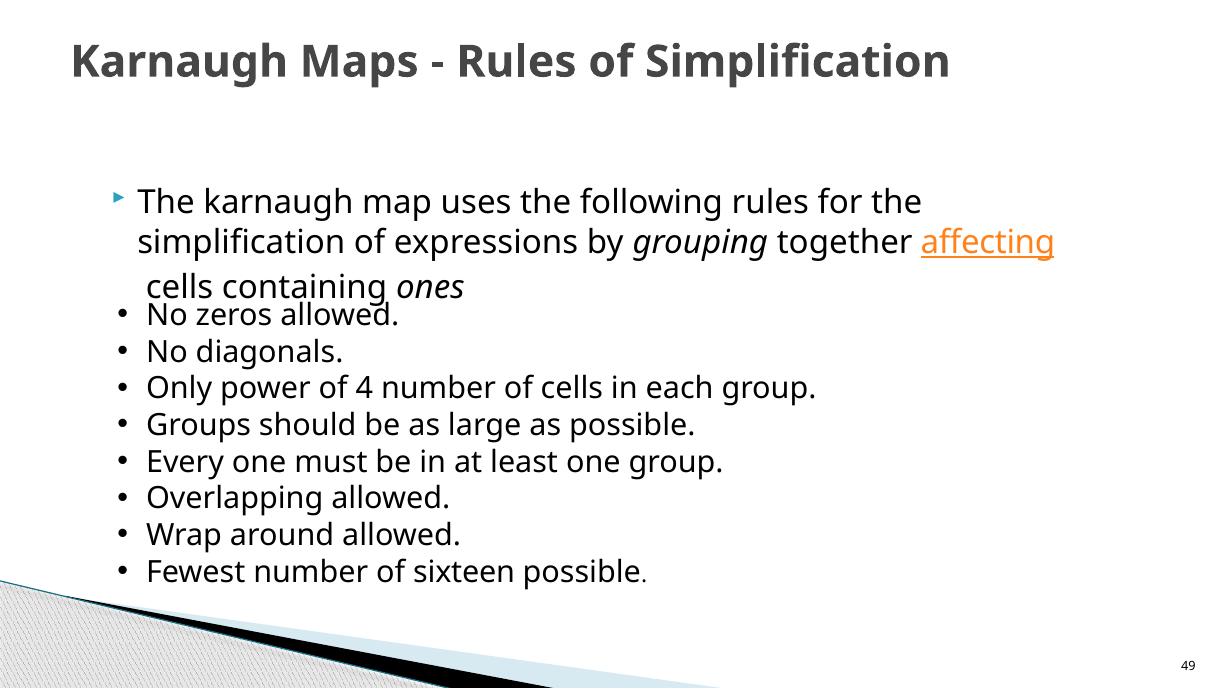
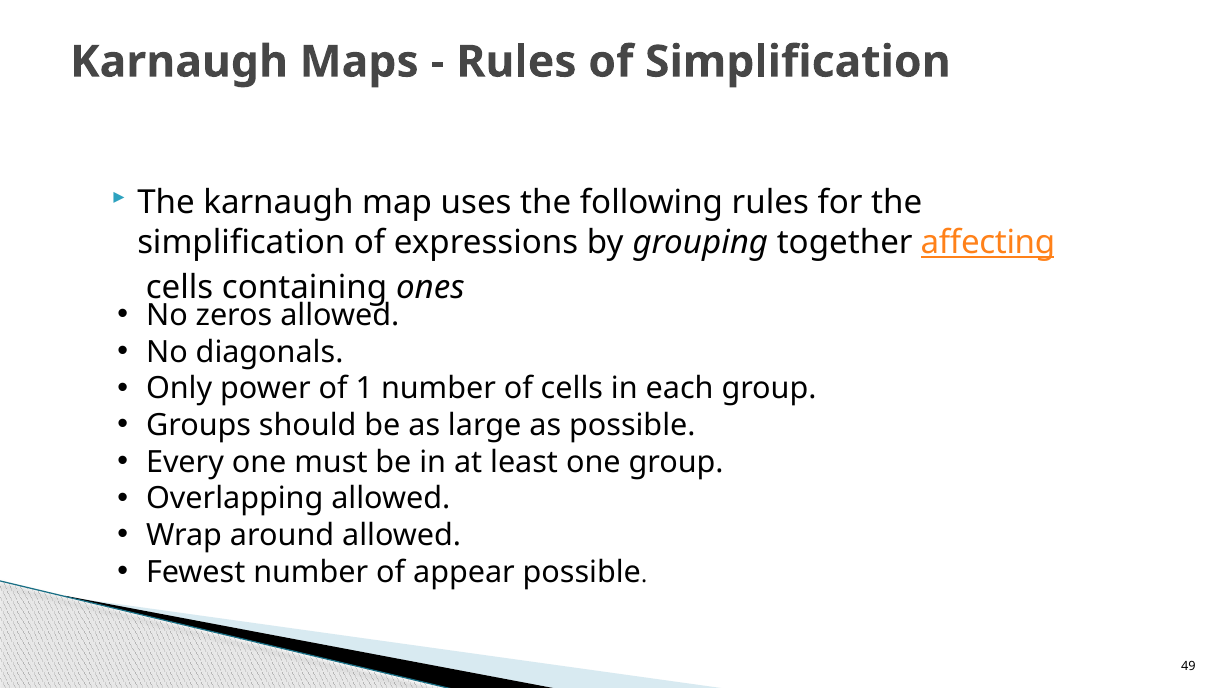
4: 4 -> 1
sixteen: sixteen -> appear
